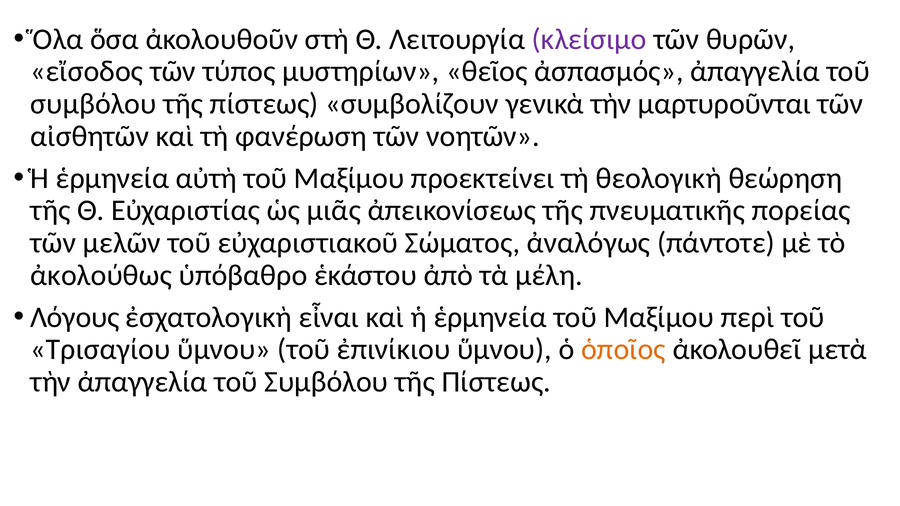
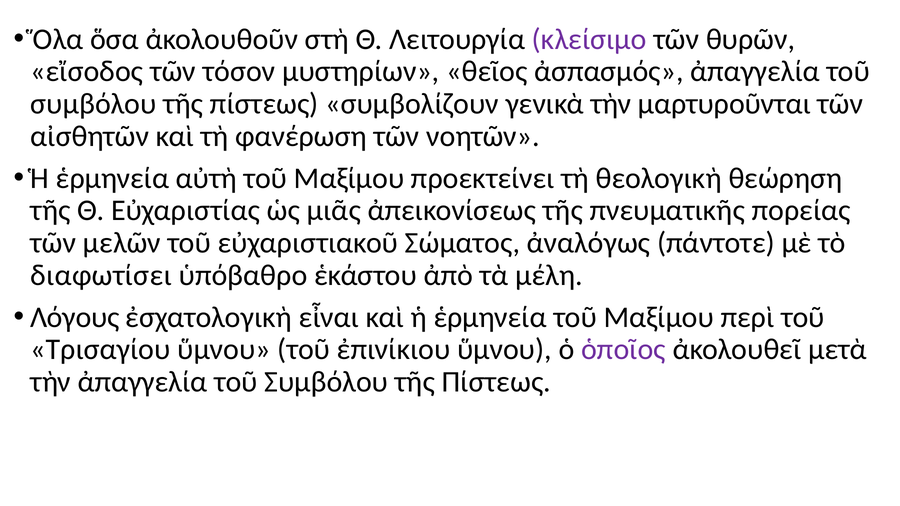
τύπος: τύπος -> τόσον
ἀκολούθως: ἀκολούθως -> διαφωτίσει
ὁποῖος colour: orange -> purple
